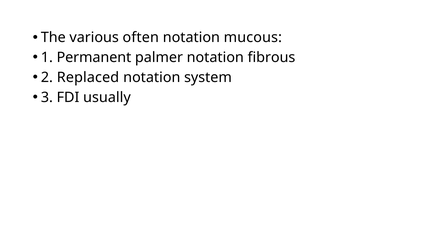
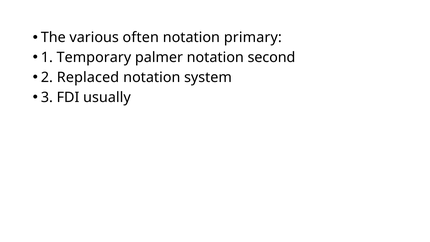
mucous: mucous -> primary
Permanent: Permanent -> Temporary
fibrous: fibrous -> second
